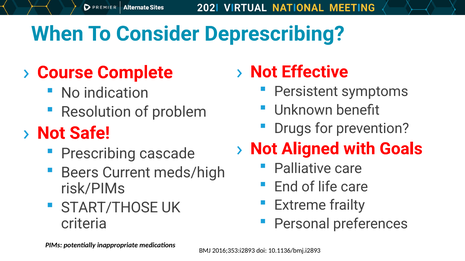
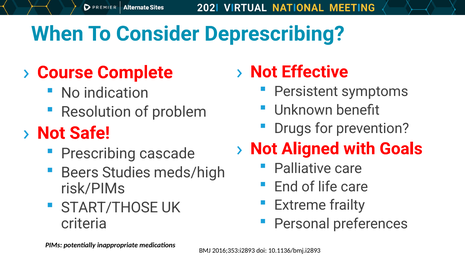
Current: Current -> Studies
